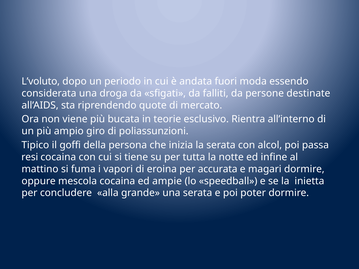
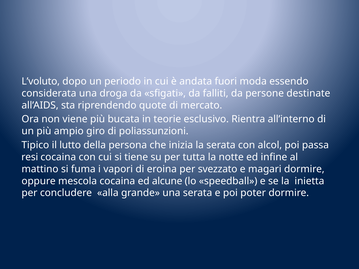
goffi: goffi -> lutto
accurata: accurata -> svezzato
ampie: ampie -> alcune
